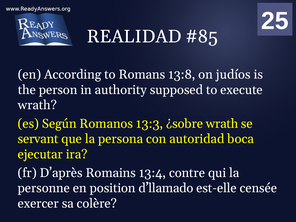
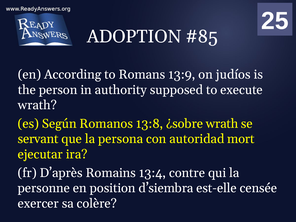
REALIDAD: REALIDAD -> ADOPTION
13:8: 13:8 -> 13:9
13:3: 13:3 -> 13:8
boca: boca -> mort
d’llamado: d’llamado -> d’siembra
